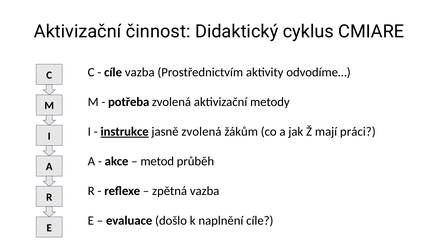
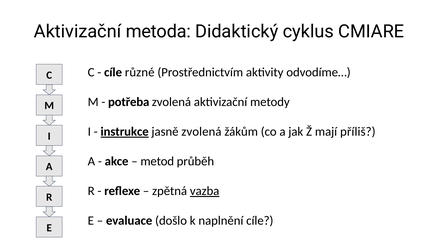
činnost: činnost -> metoda
cíle vazba: vazba -> různé
práci: práci -> příliš
vazba at (205, 191) underline: none -> present
